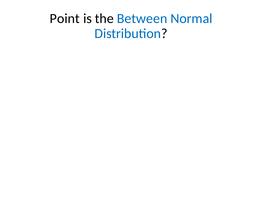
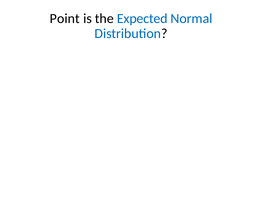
Between: Between -> Expected
